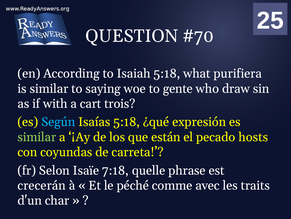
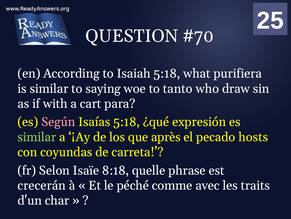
gente: gente -> tanto
trois: trois -> para
Según colour: light blue -> pink
están: están -> après
7:18: 7:18 -> 8:18
